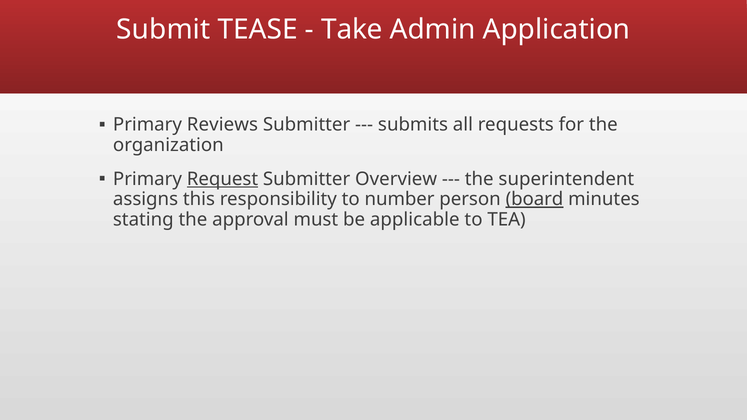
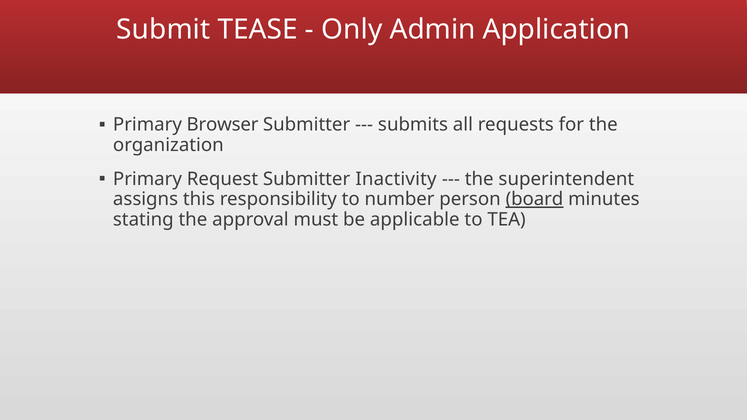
Take: Take -> Only
Reviews: Reviews -> Browser
Request underline: present -> none
Overview: Overview -> Inactivity
